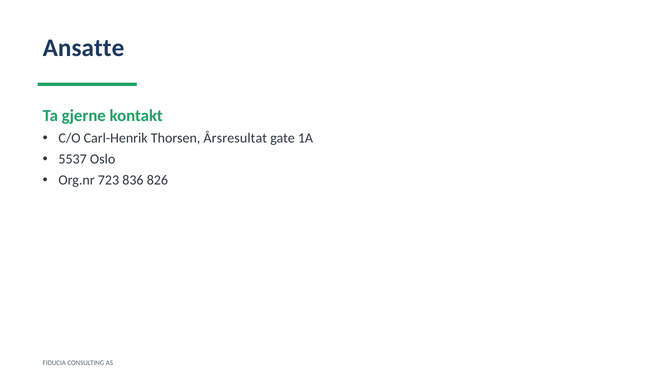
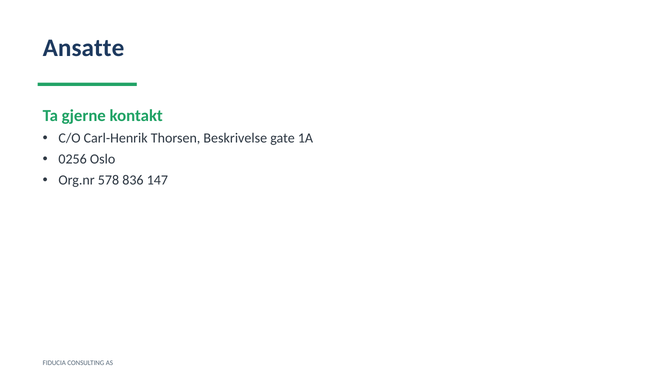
Årsresultat: Årsresultat -> Beskrivelse
5537: 5537 -> 0256
723: 723 -> 578
826: 826 -> 147
